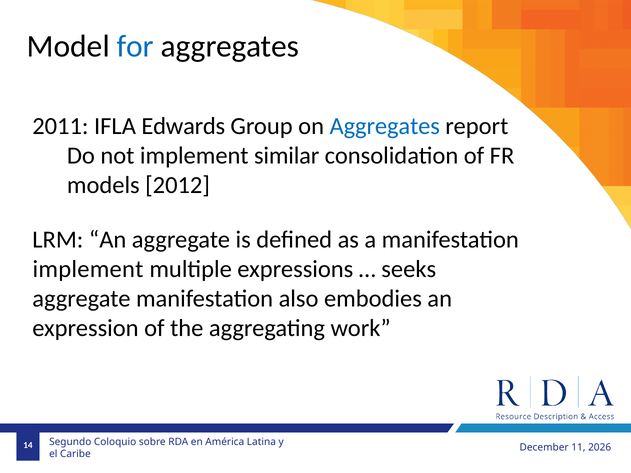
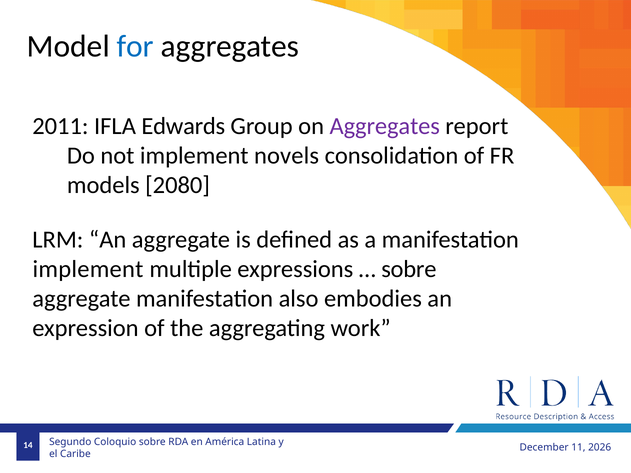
Aggregates at (385, 126) colour: blue -> purple
similar: similar -> novels
2012: 2012 -> 2080
seeks at (409, 269): seeks -> sobre
